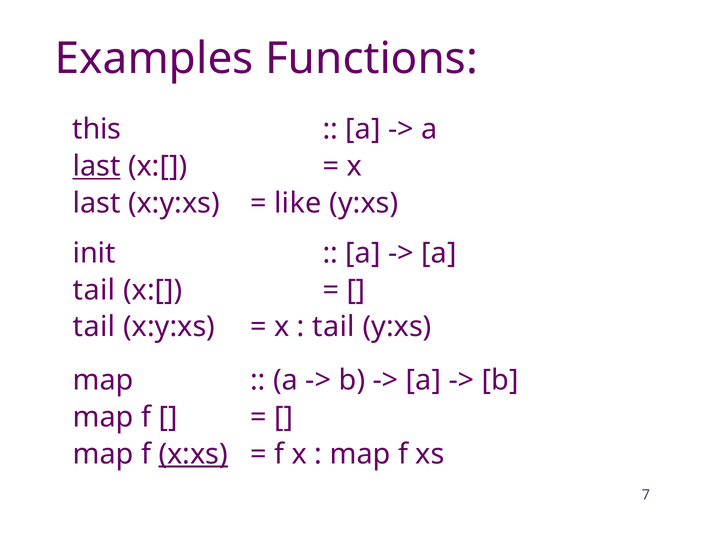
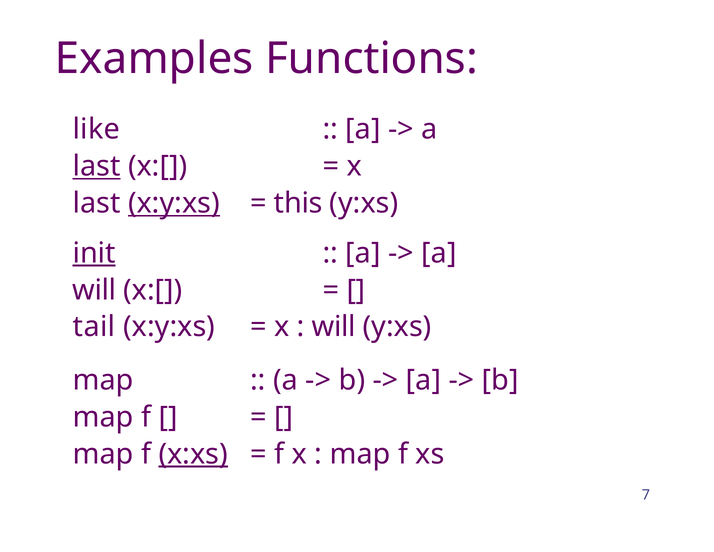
this: this -> like
x:y:xs at (174, 203) underline: none -> present
like: like -> this
init underline: none -> present
tail at (94, 290): tail -> will
tail at (334, 327): tail -> will
